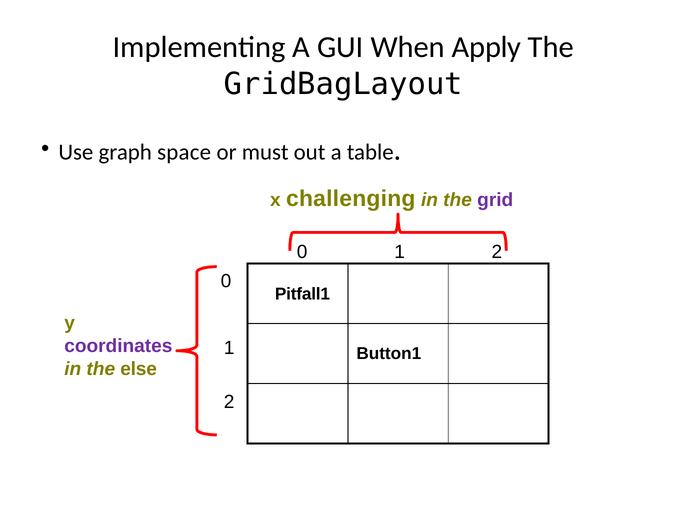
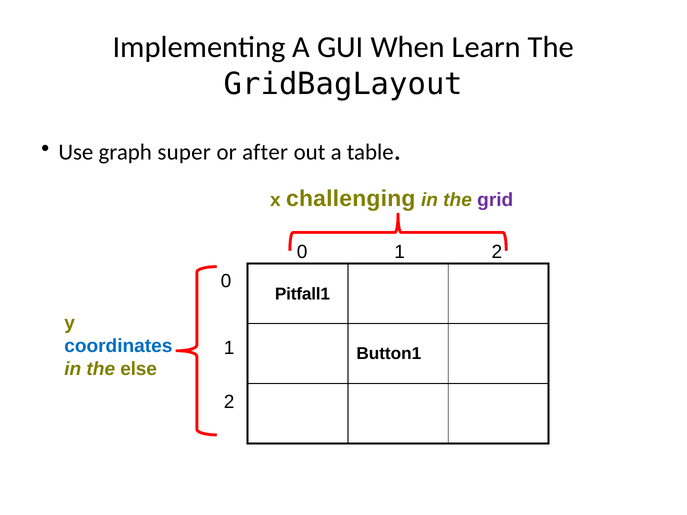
Apply: Apply -> Learn
space: space -> super
must: must -> after
coordinates colour: purple -> blue
